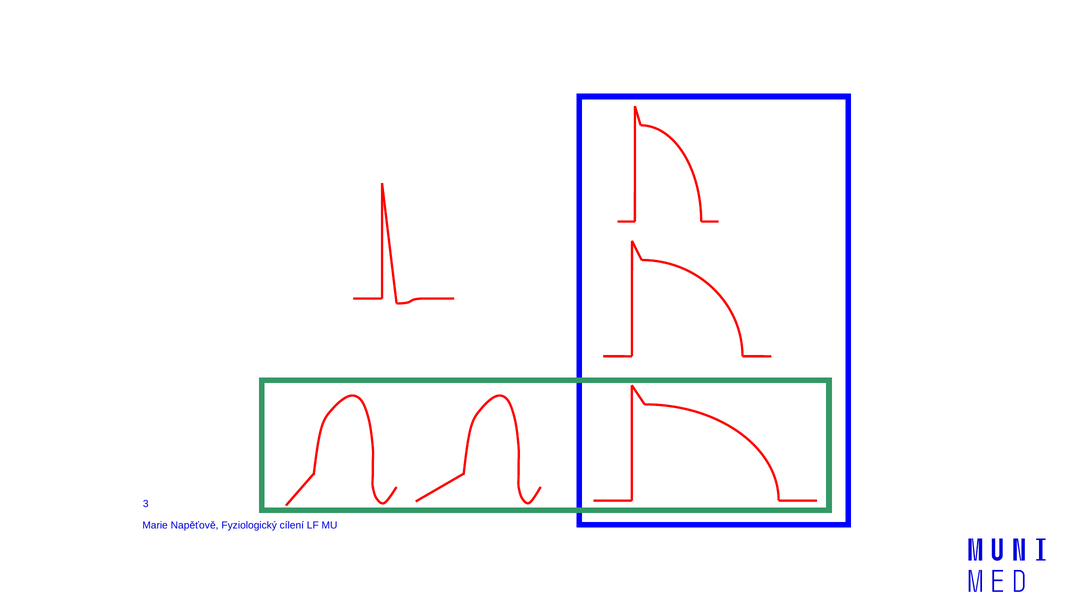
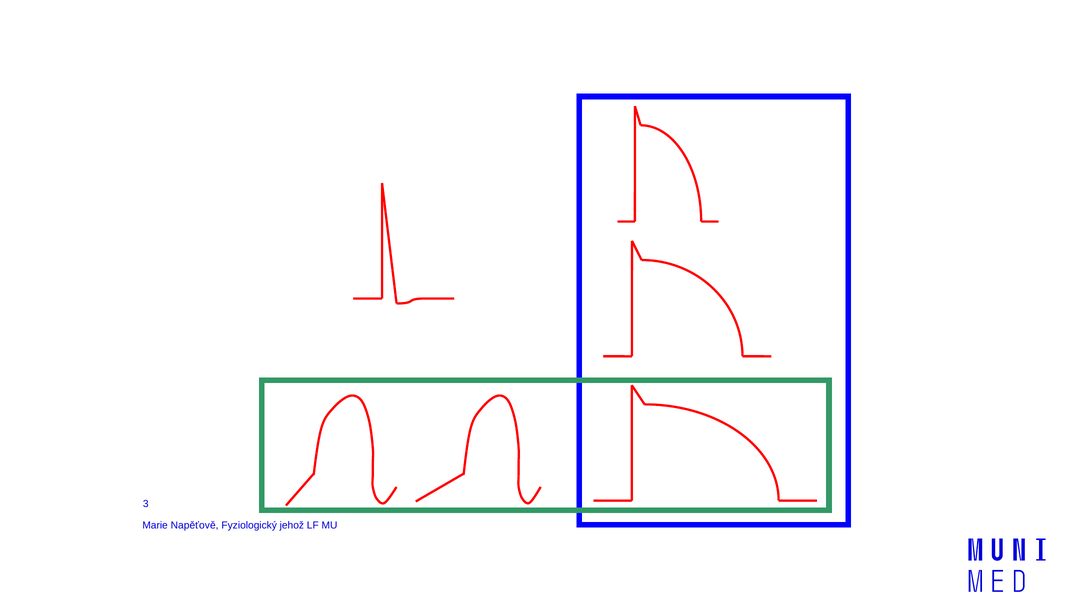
cílení: cílení -> jehož
